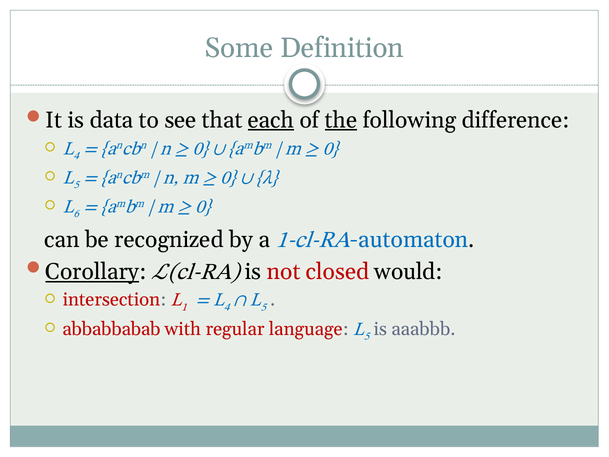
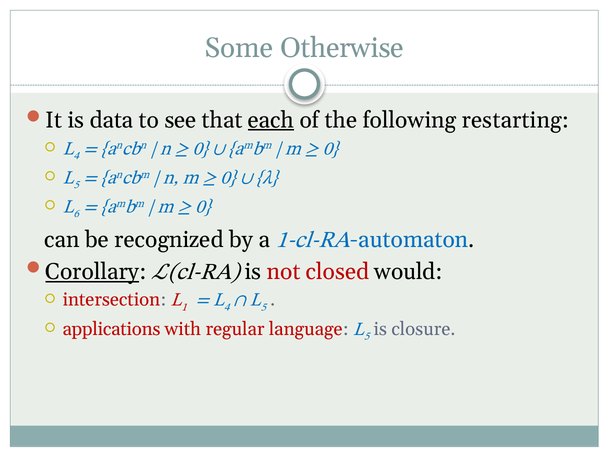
Definition: Definition -> Otherwise
the underline: present -> none
difference: difference -> restarting
abbabbabab: abbabbabab -> applications
aaabbb: aaabbb -> closure
